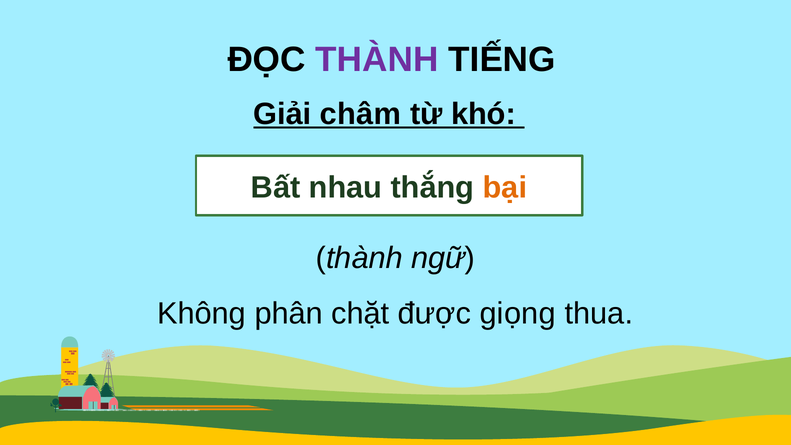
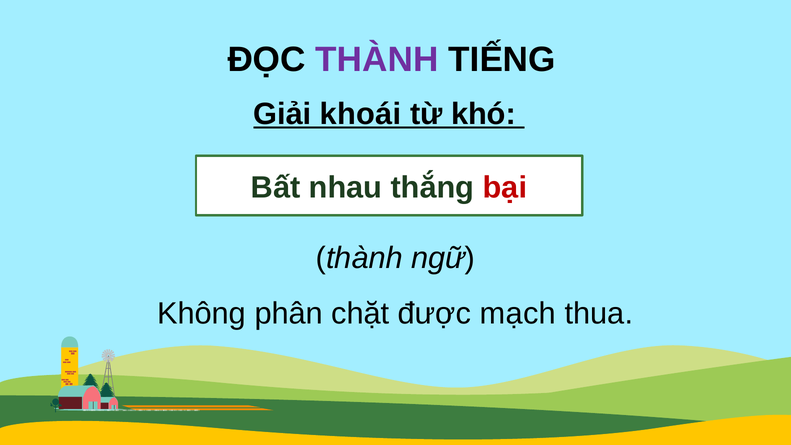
châm: châm -> khoái
bại colour: orange -> red
giọng: giọng -> mạch
